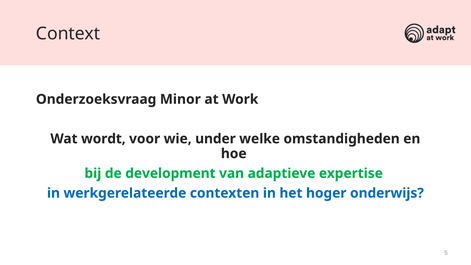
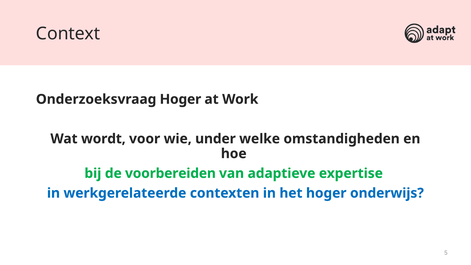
Onderzoeksvraag Minor: Minor -> Hoger
development: development -> voorbereiden
